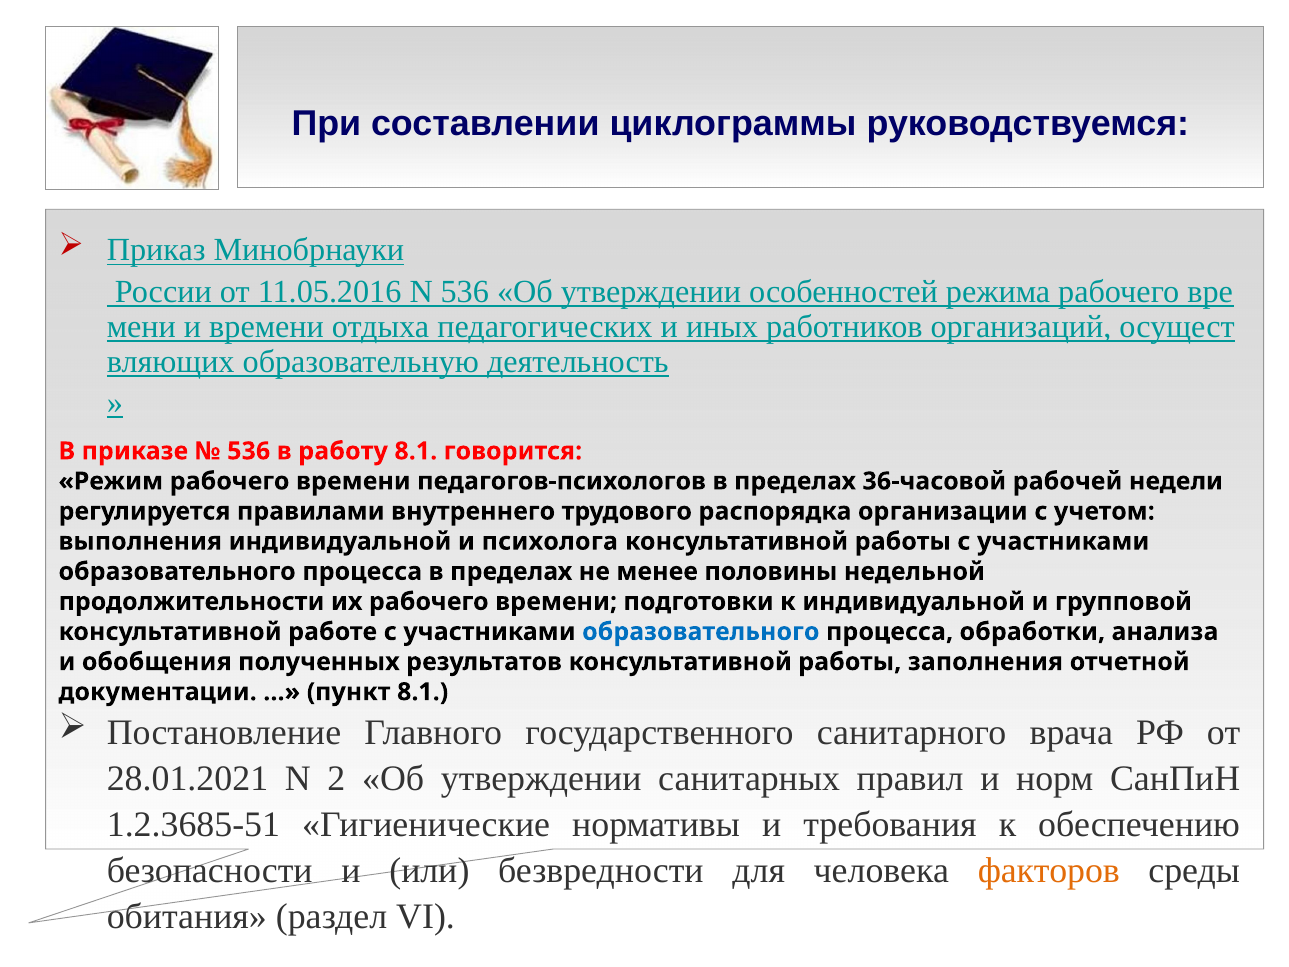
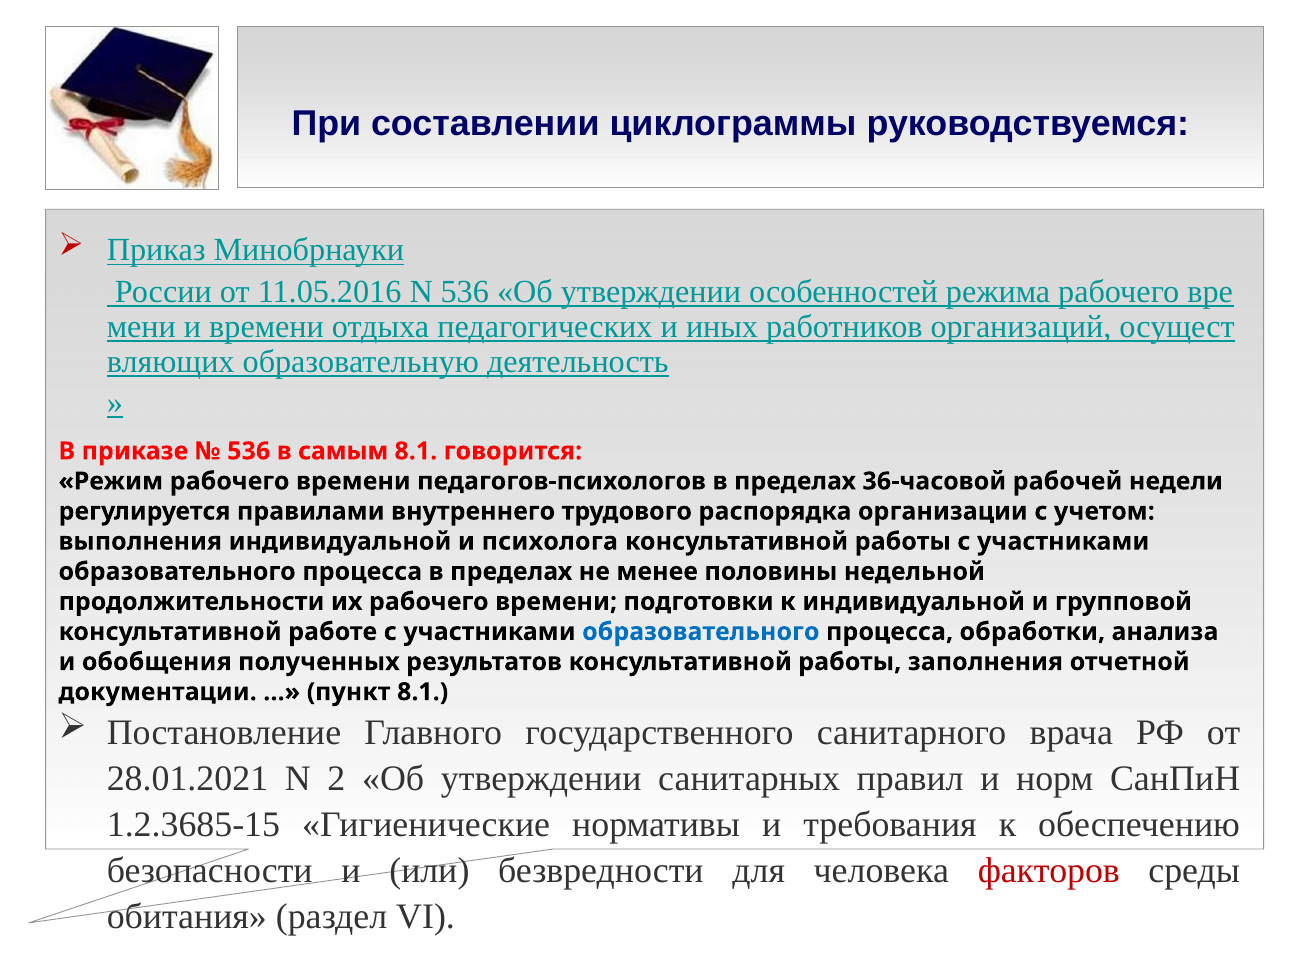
работу: работу -> самым
1.2.3685-51: 1.2.3685-51 -> 1.2.3685-15
факторов colour: orange -> red
